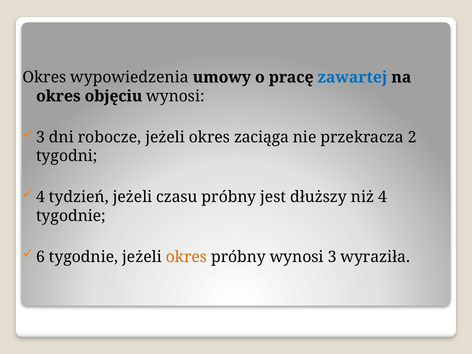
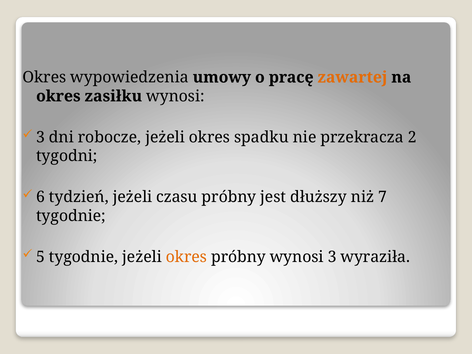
zawartej colour: blue -> orange
objęciu: objęciu -> zasiłku
zaciąga: zaciąga -> spadku
4 at (41, 197): 4 -> 6
niż 4: 4 -> 7
6: 6 -> 5
